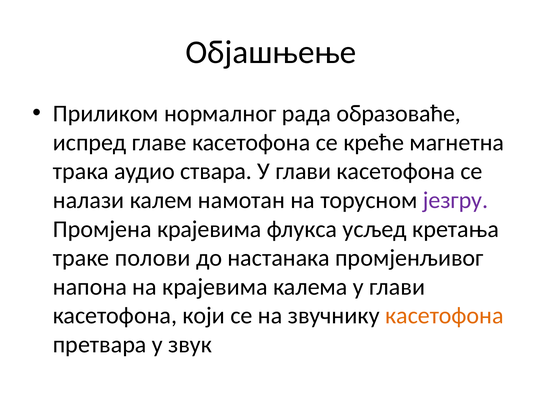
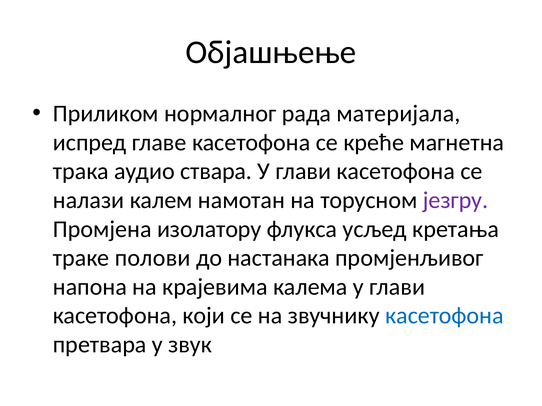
образоваће: образоваће -> материјала
Промјена крајевима: крајевима -> изолатору
касетофона at (444, 316) colour: orange -> blue
